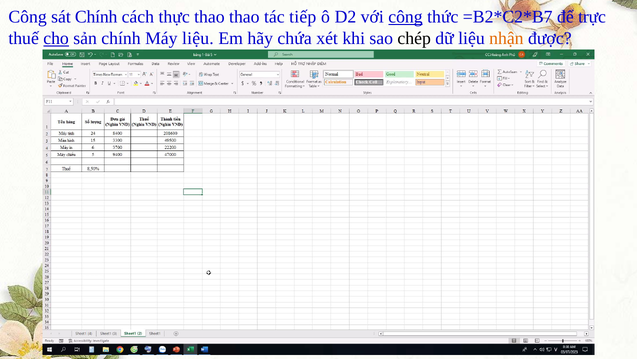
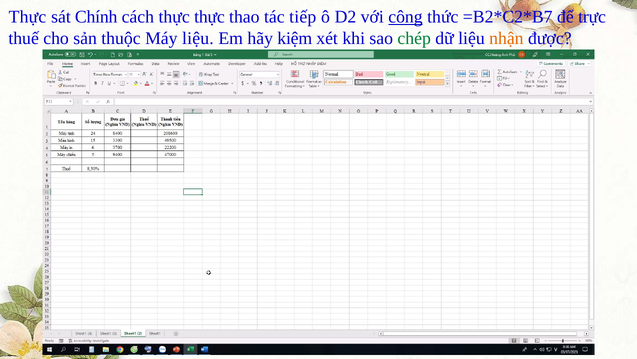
Công at (28, 17): Công -> Thực
thực thao: thao -> thực
cho underline: present -> none
sản chính: chính -> thuộc
chứa: chứa -> kiệm
chép colour: black -> green
